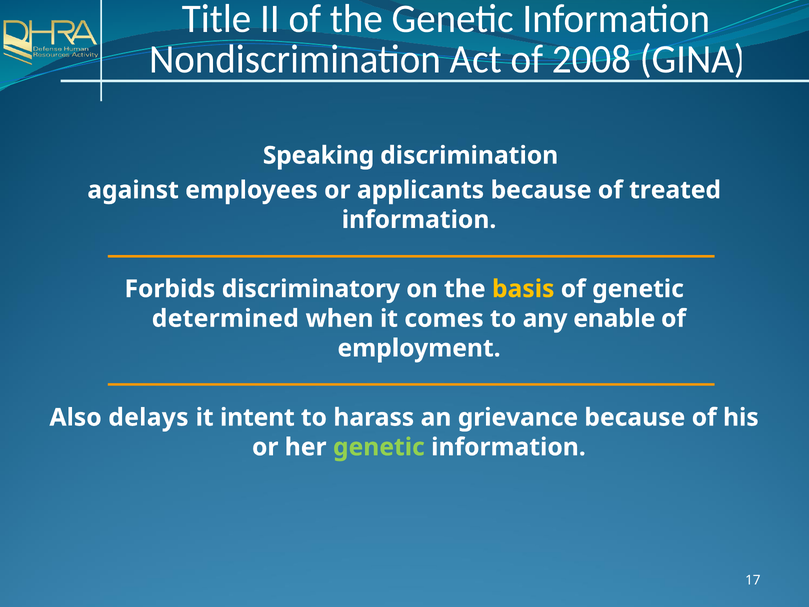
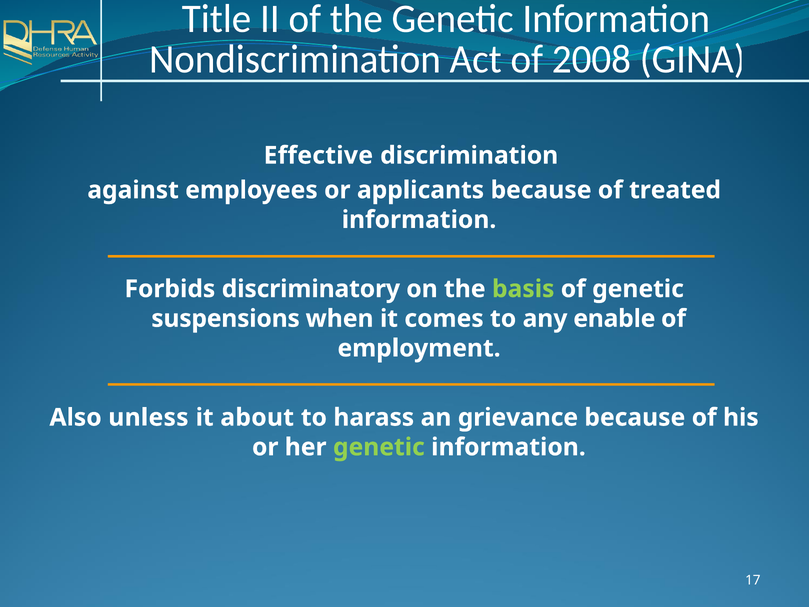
Speaking: Speaking -> Effective
basis colour: yellow -> light green
determined: determined -> suspensions
delays: delays -> unless
intent: intent -> about
